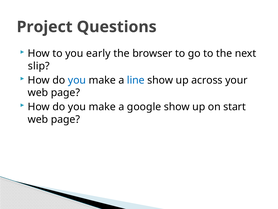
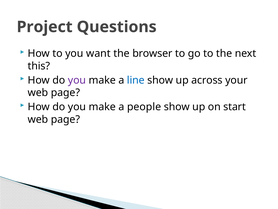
early: early -> want
slip: slip -> this
you at (77, 80) colour: blue -> purple
google: google -> people
